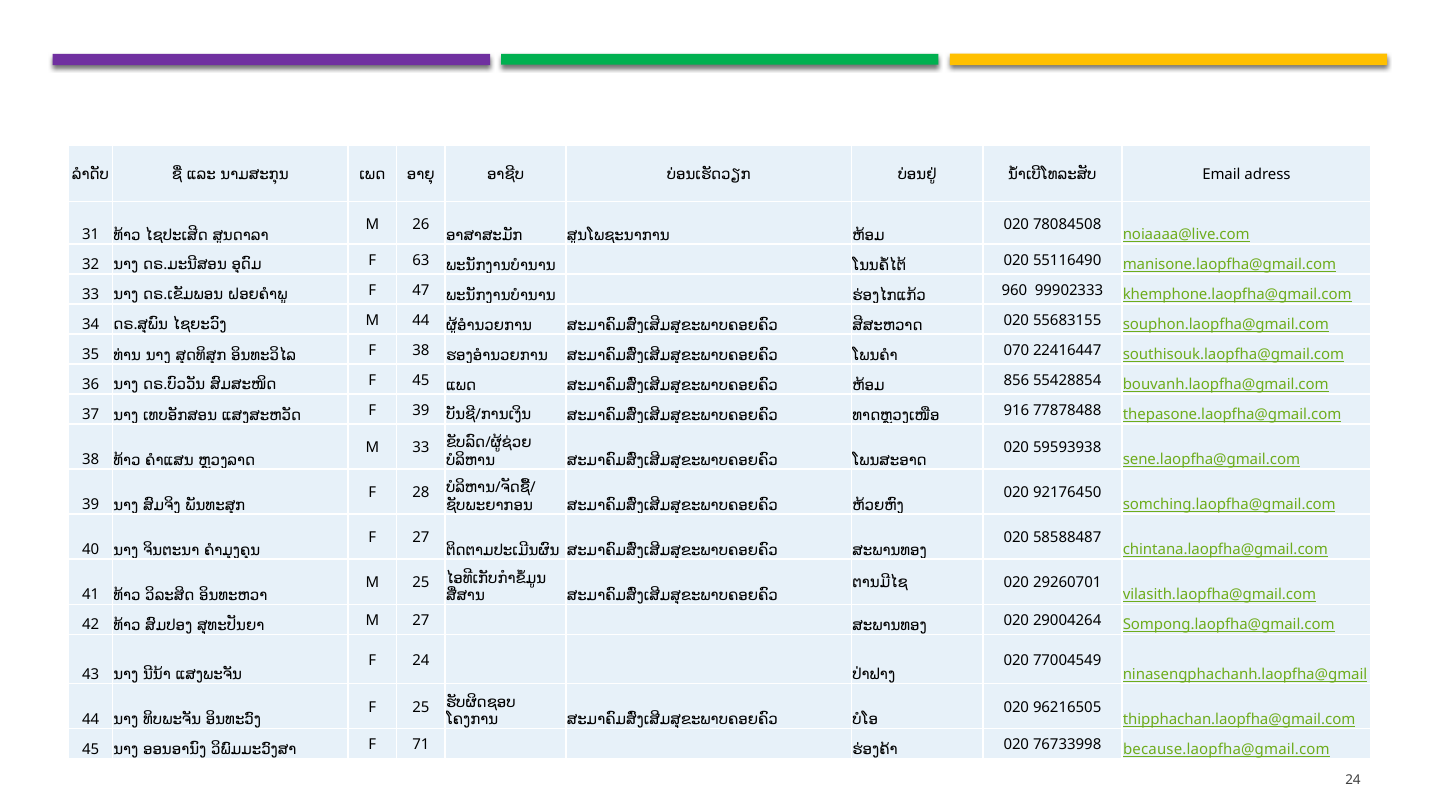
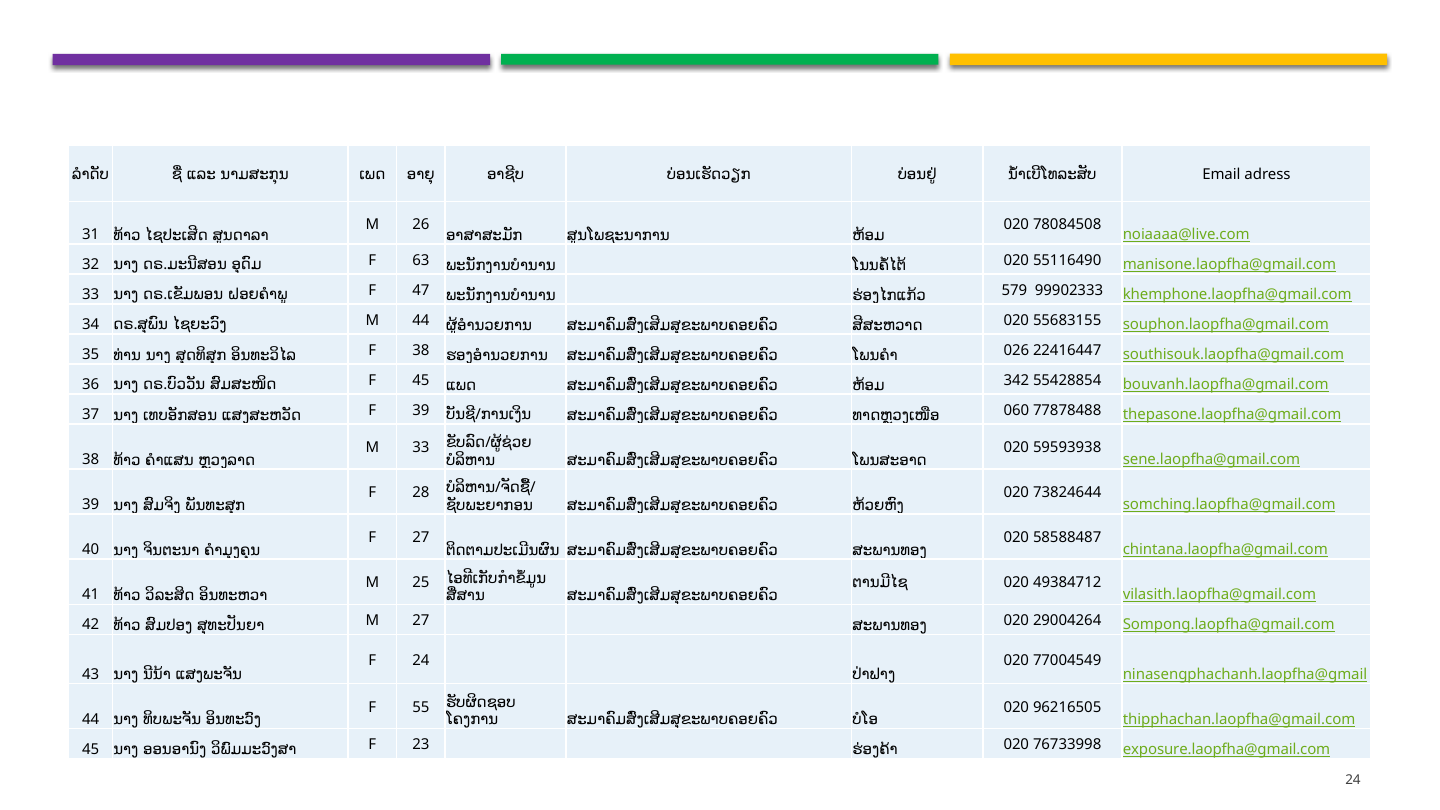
960: 960 -> 579
070: 070 -> 026
856: 856 -> 342
916: 916 -> 060
92176450: 92176450 -> 73824644
29260701: 29260701 -> 49384712
F 25: 25 -> 55
71: 71 -> 23
because.laopfha@gmail.com: because.laopfha@gmail.com -> exposure.laopfha@gmail.com
